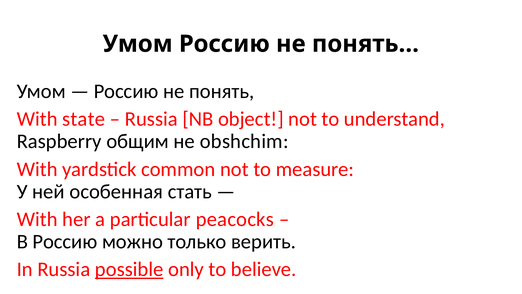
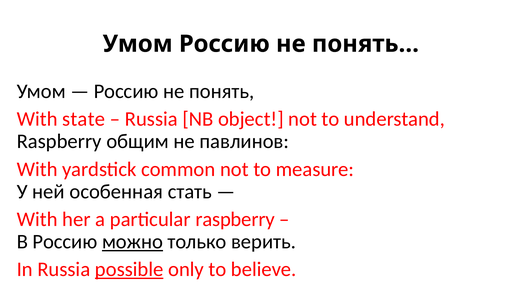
obshchim: obshchim -> павлинов
particular peacocks: peacocks -> raspberry
можно underline: none -> present
